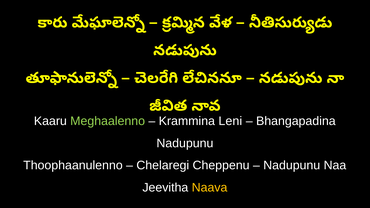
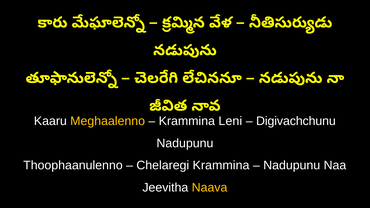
Meghaalenno colour: light green -> yellow
Bhangapadina: Bhangapadina -> Digivachchunu
Chelaregi Cheppenu: Cheppenu -> Krammina
